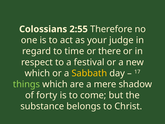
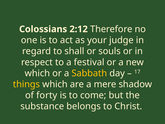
2:55: 2:55 -> 2:12
time: time -> shall
there: there -> souls
things colour: light green -> yellow
